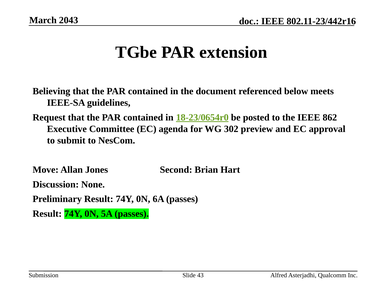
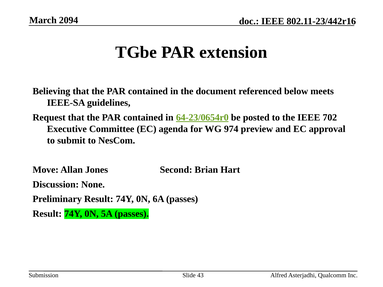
2043: 2043 -> 2094
18-23/0654r0: 18-23/0654r0 -> 64-23/0654r0
862: 862 -> 702
302: 302 -> 974
